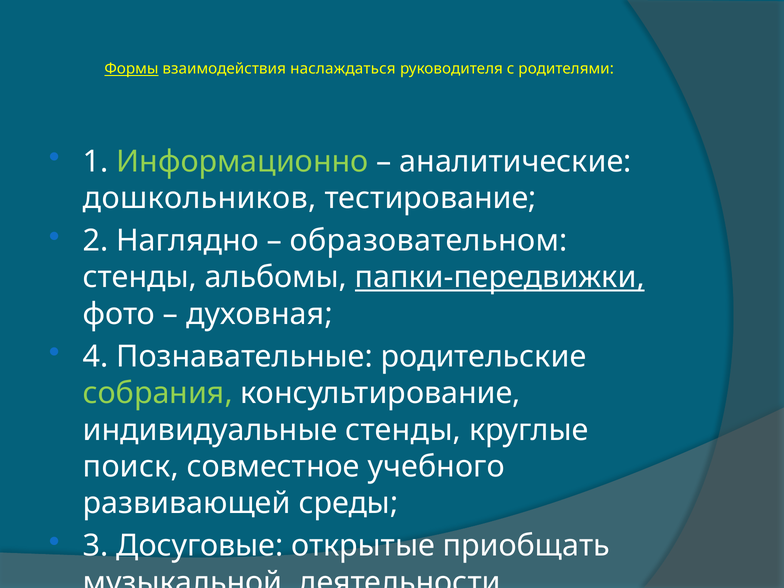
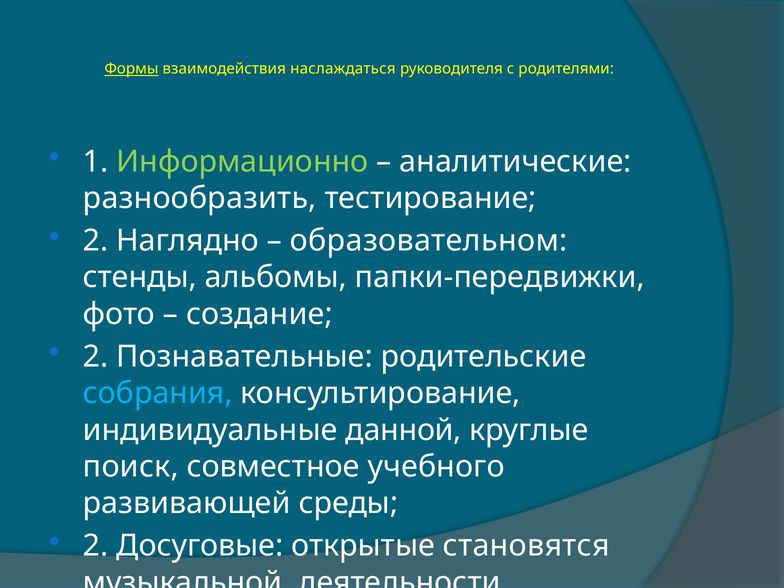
дошкольников: дошкольников -> разнообразить
папки-передвижки underline: present -> none
духовная: духовная -> создание
4 at (96, 357): 4 -> 2
собрания colour: light green -> light blue
индивидуальные стенды: стенды -> данной
3 at (96, 546): 3 -> 2
приобщать: приобщать -> становятся
